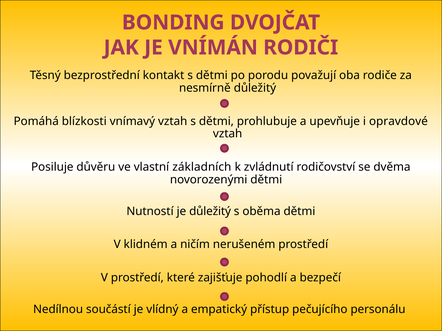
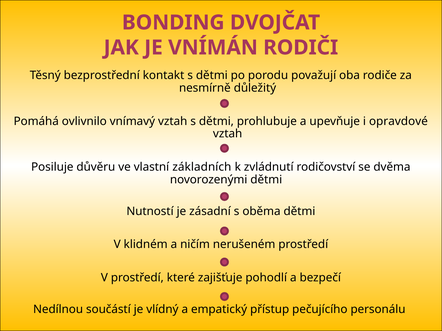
blízkosti: blízkosti -> ovlivnilo
je důležitý: důležitý -> zásadní
